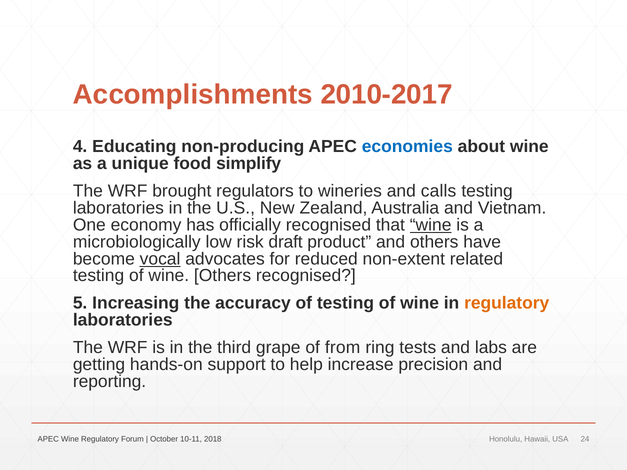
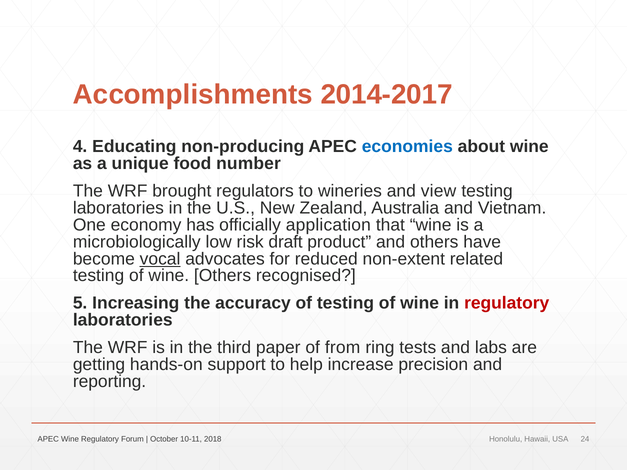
2010-2017: 2010-2017 -> 2014-2017
simplify: simplify -> number
calls: calls -> view
officially recognised: recognised -> application
wine at (431, 225) underline: present -> none
regulatory at (507, 303) colour: orange -> red
grape: grape -> paper
